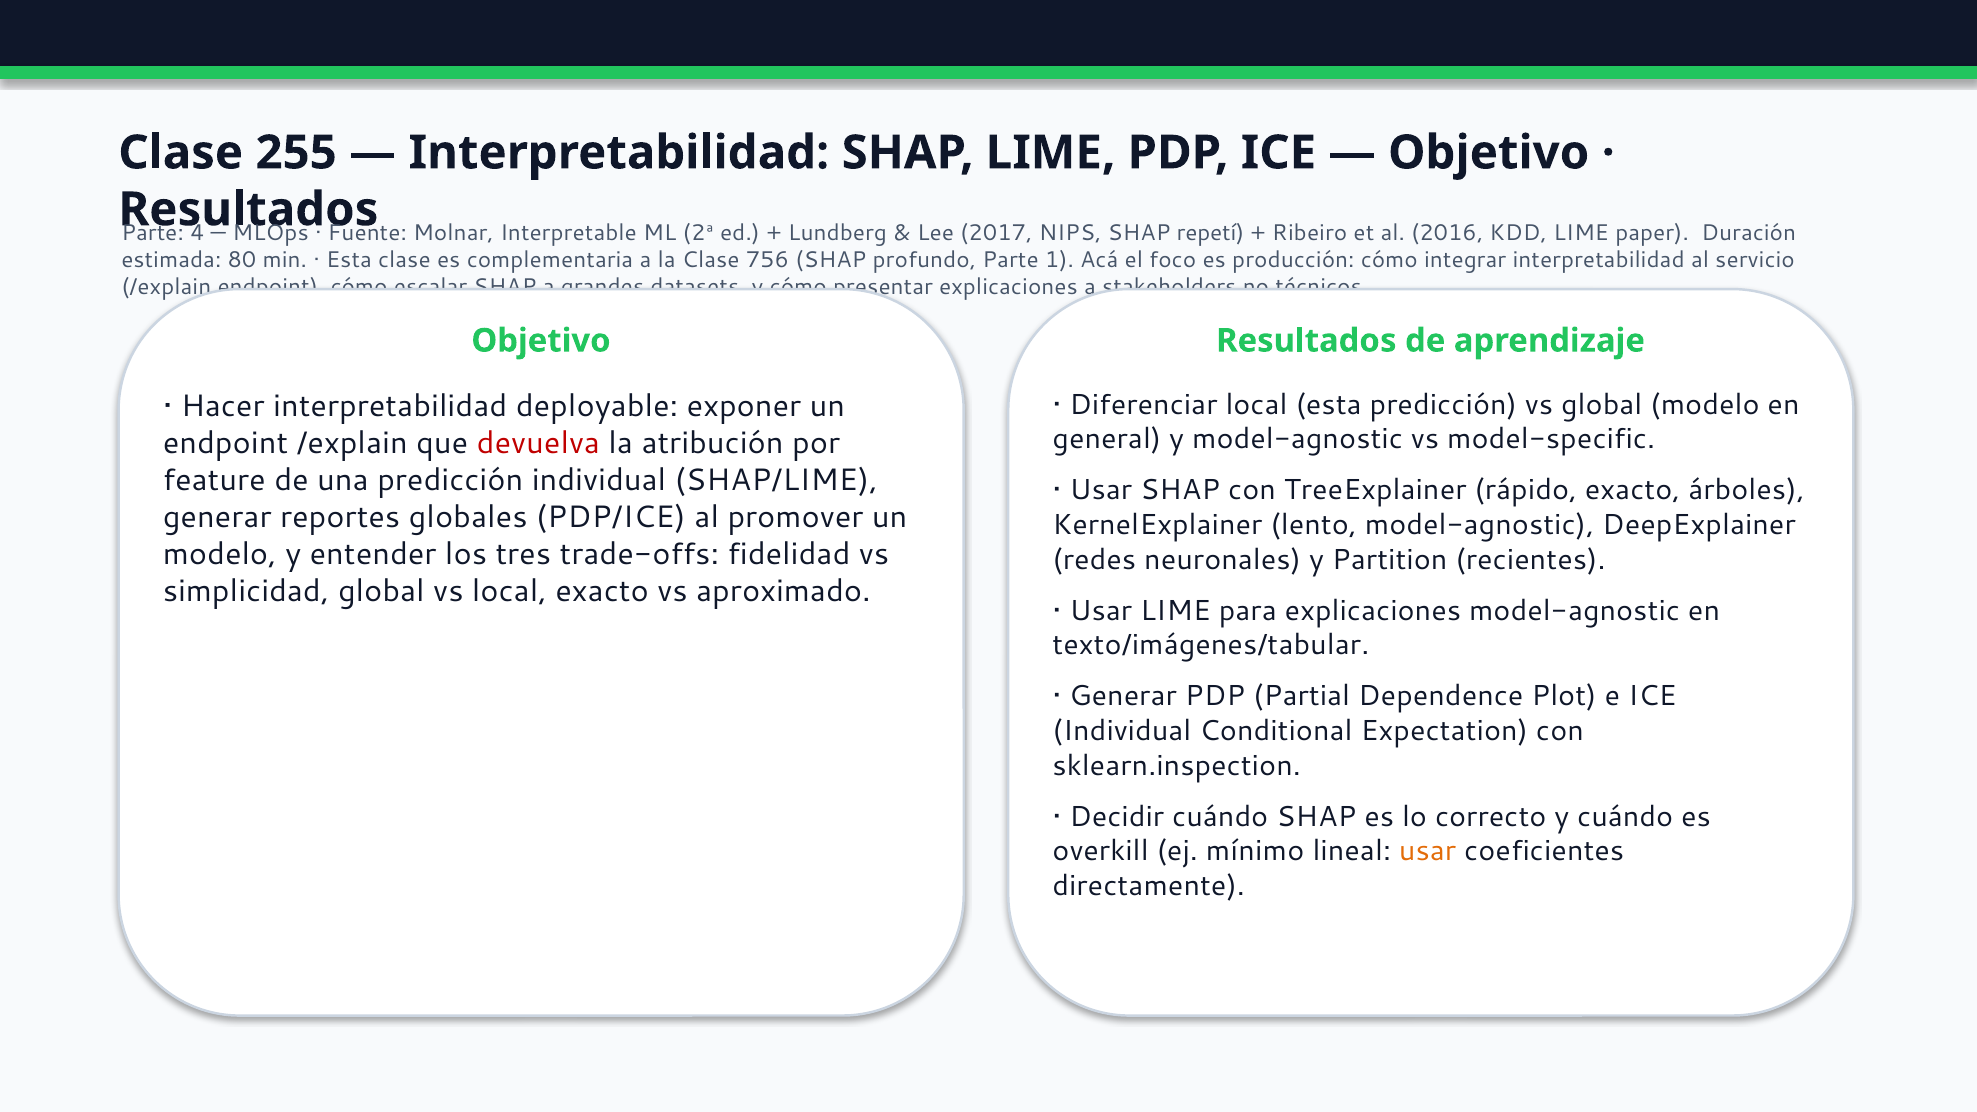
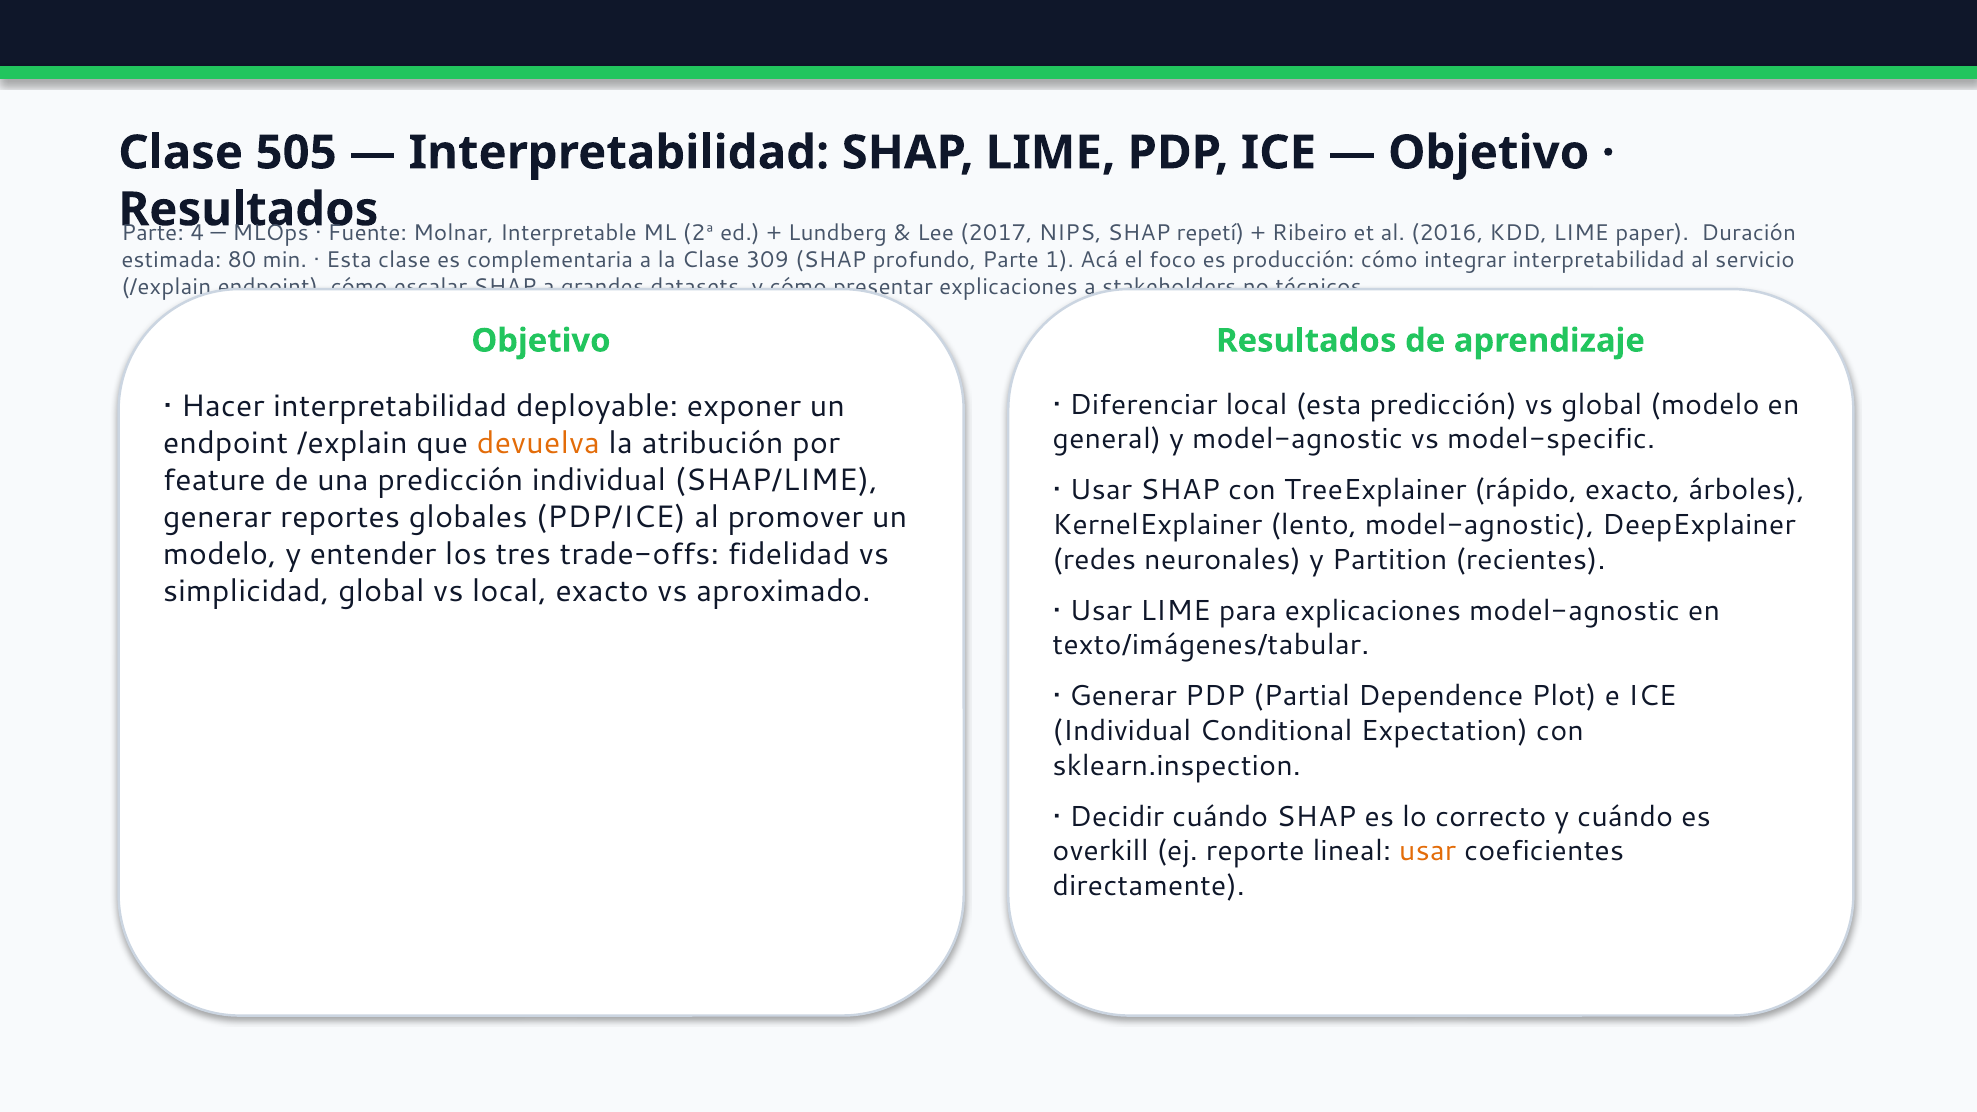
255: 255 -> 505
756: 756 -> 309
devuelva colour: red -> orange
mínimo: mínimo -> reporte
